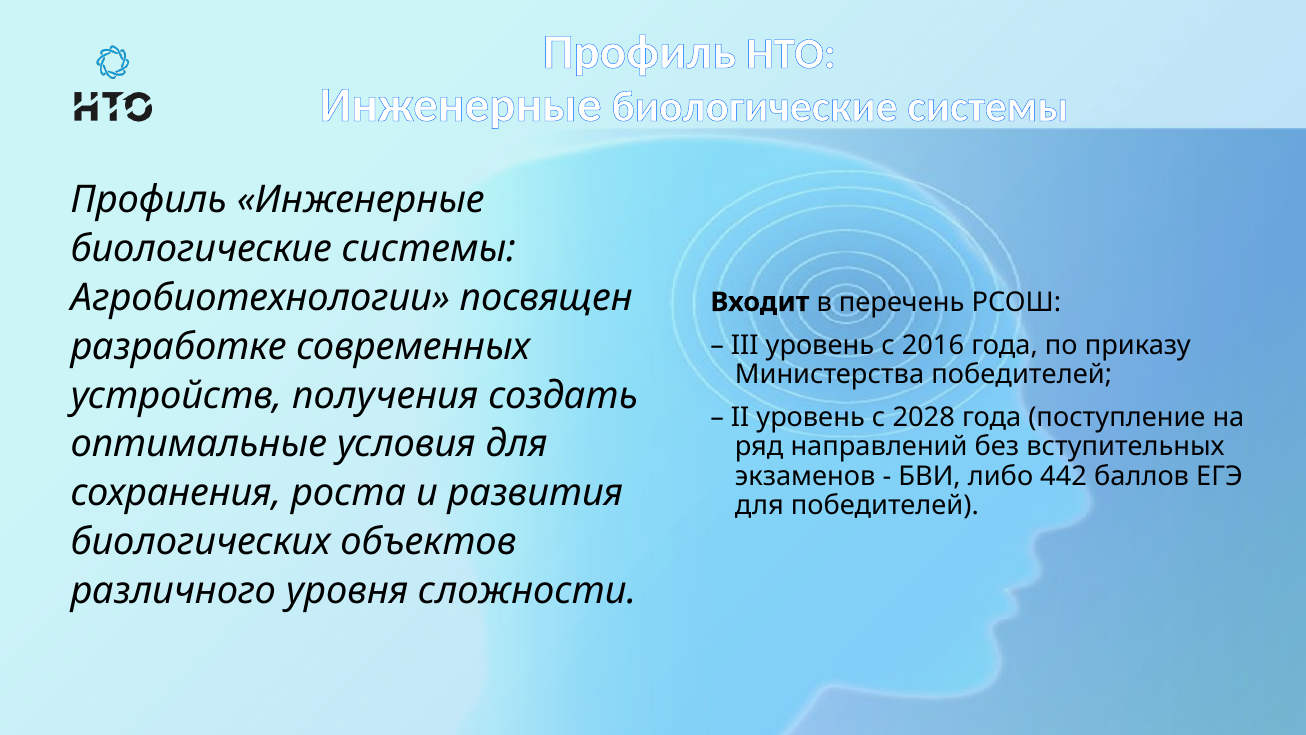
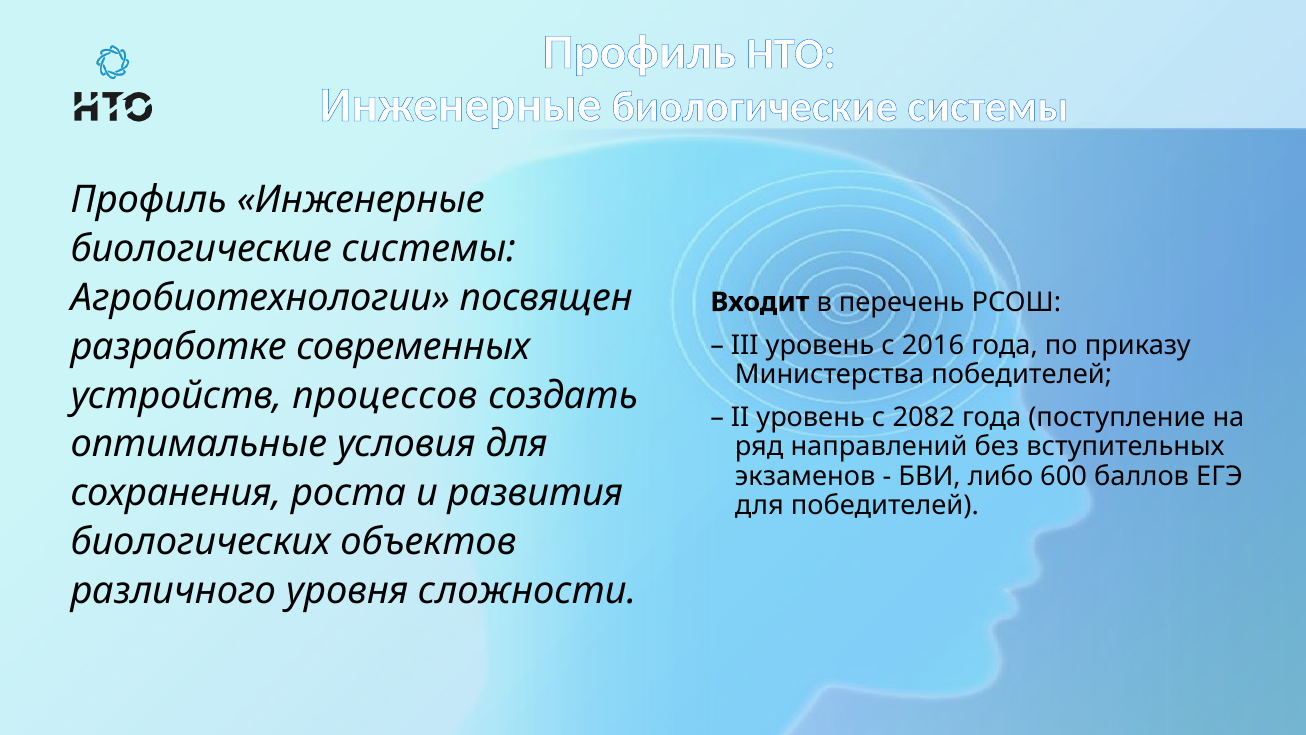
получения: получения -> процессов
2028: 2028 -> 2082
442: 442 -> 600
